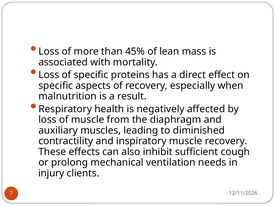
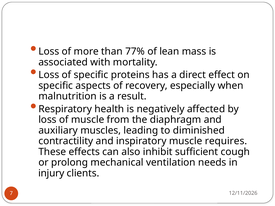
45%: 45% -> 77%
muscle recovery: recovery -> requires
